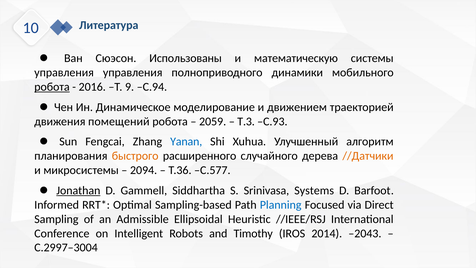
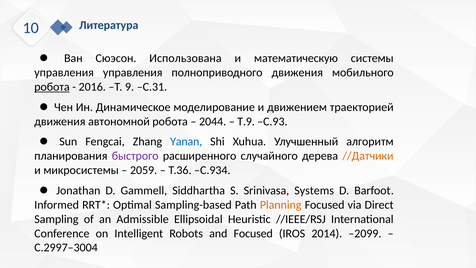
Использованы: Использованы -> Использована
полноприводного динамики: динамики -> движения
С.94: С.94 -> С.31
помещений: помещений -> автономной
2059: 2059 -> 2044
Т.3: Т.3 -> Т.9
быстрого colour: orange -> purple
2094: 2094 -> 2059
С.577: С.577 -> С.934
Jonathan underline: present -> none
Planning colour: blue -> orange
and Timothy: Timothy -> Focused
–2043: –2043 -> –2099
